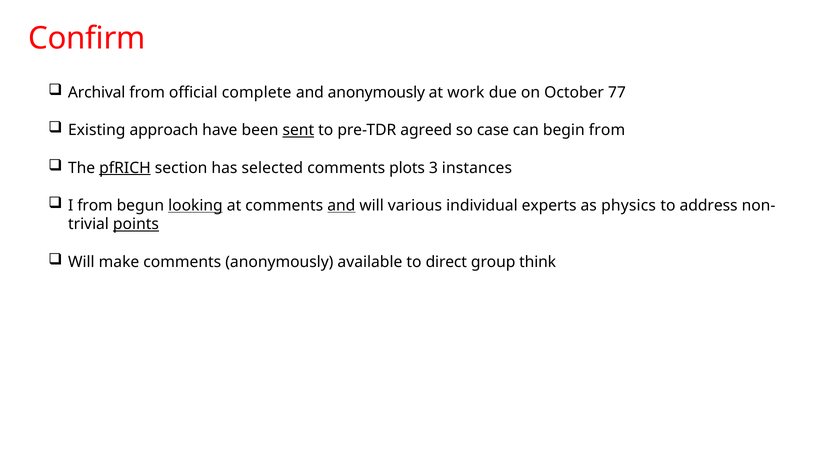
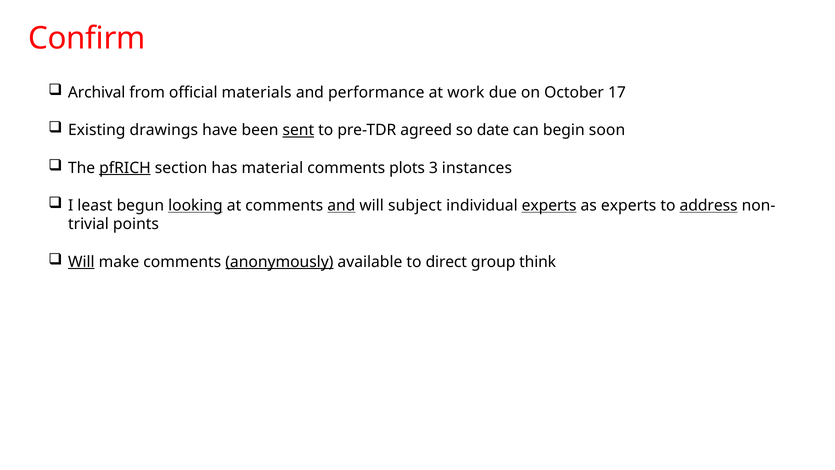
complete: complete -> materials
and anonymously: anonymously -> performance
77: 77 -> 17
approach: approach -> drawings
case: case -> date
begin from: from -> soon
selected: selected -> material
I from: from -> least
various: various -> subject
experts at (549, 205) underline: none -> present
as physics: physics -> experts
address underline: none -> present
points underline: present -> none
Will at (81, 262) underline: none -> present
anonymously at (279, 262) underline: none -> present
